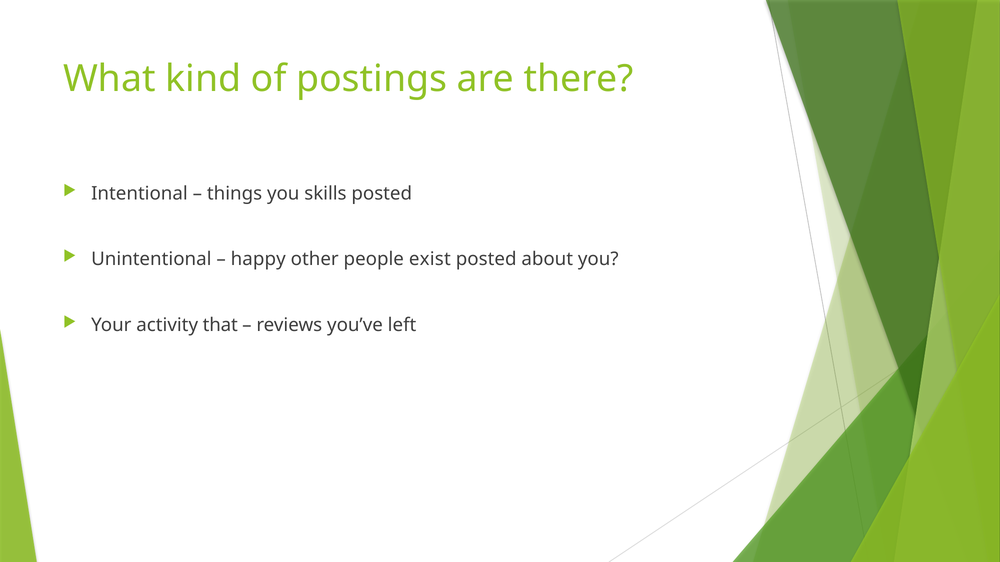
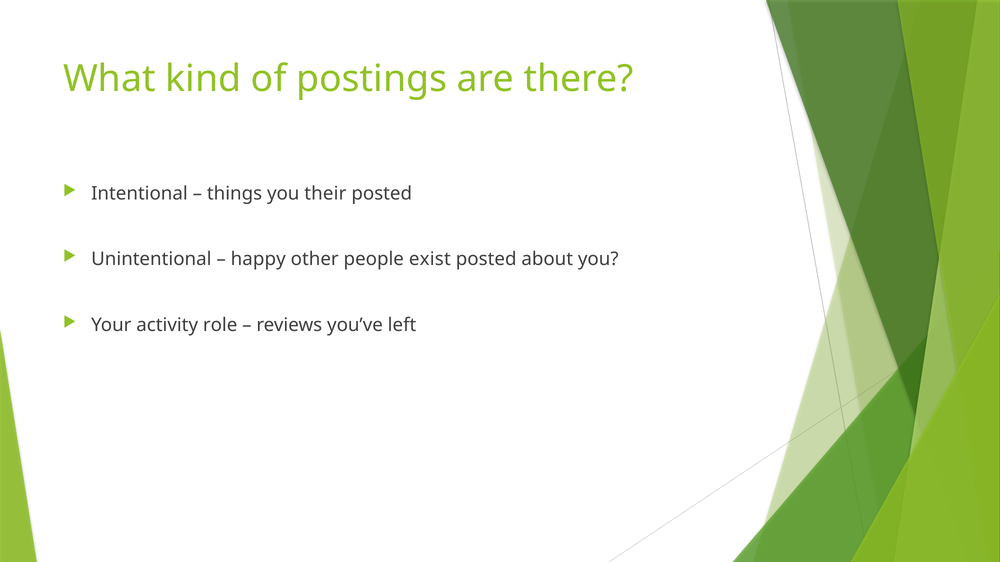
skills: skills -> their
that: that -> role
